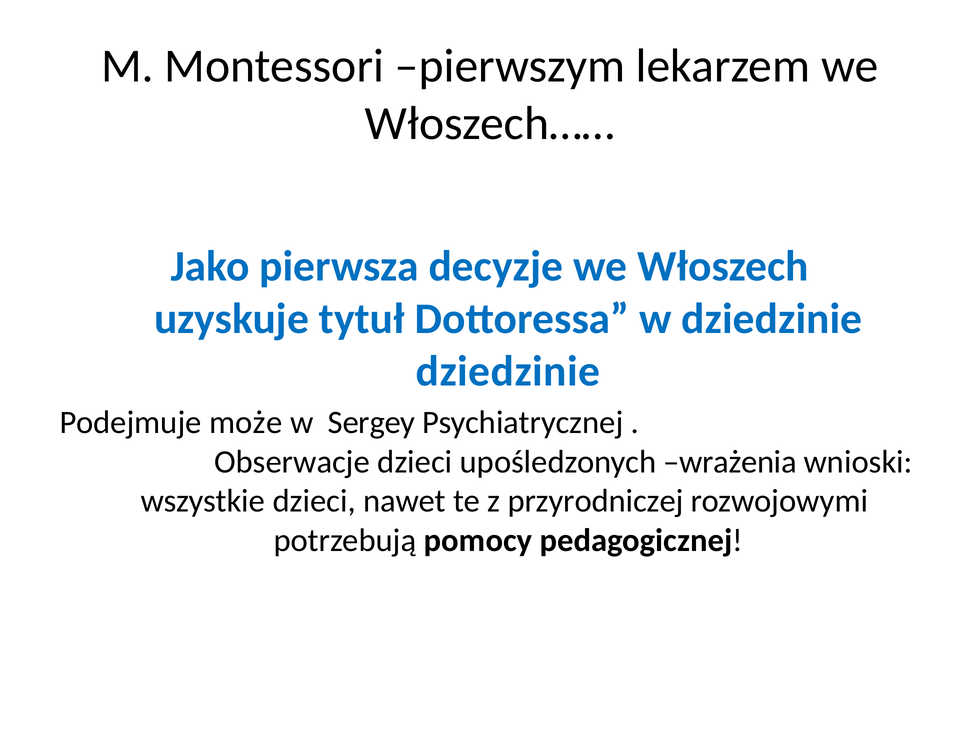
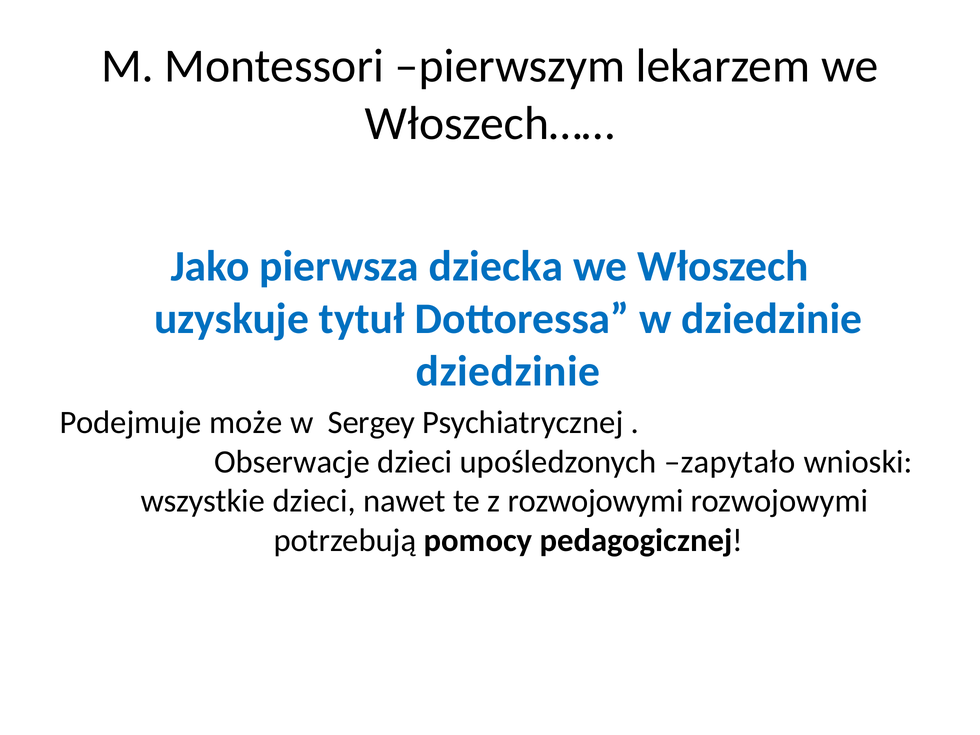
decyzje: decyzje -> dziecka
wrażenia: wrażenia -> zapytało
z przyrodniczej: przyrodniczej -> rozwojowymi
